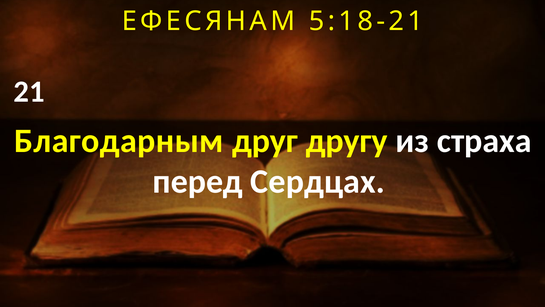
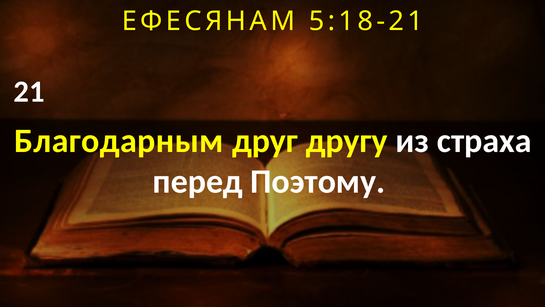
Сердцах: Сердцах -> Поэтому
